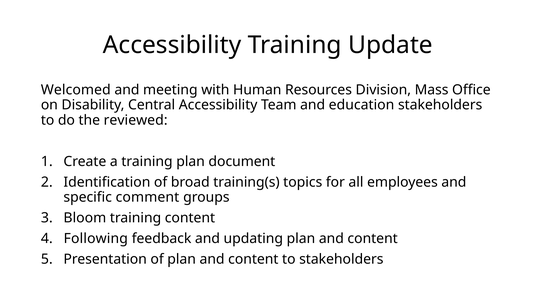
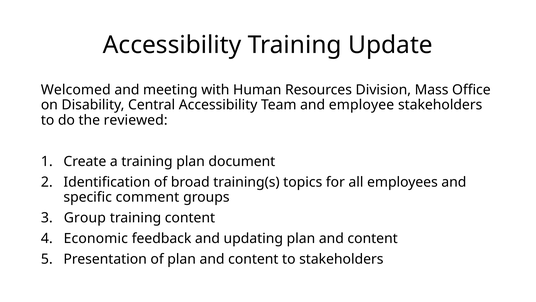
education: education -> employee
Bloom: Bloom -> Group
Following: Following -> Economic
